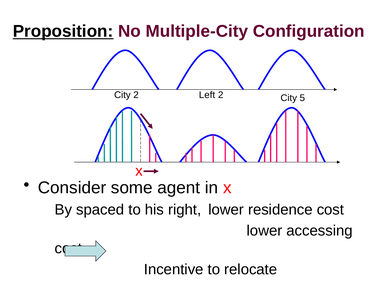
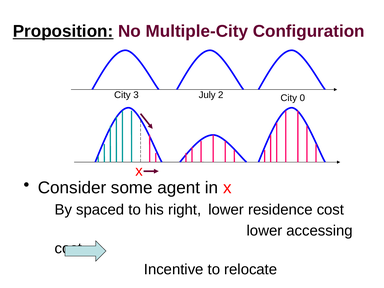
City 2: 2 -> 3
Left: Left -> July
5: 5 -> 0
